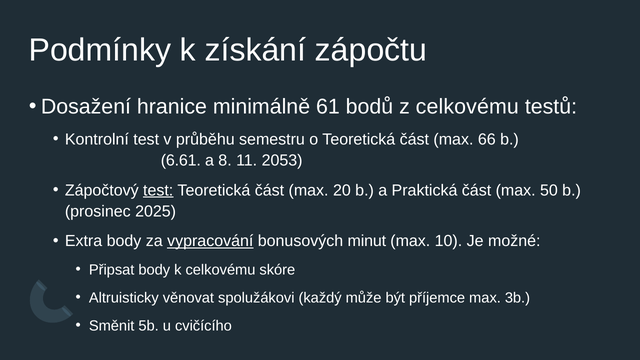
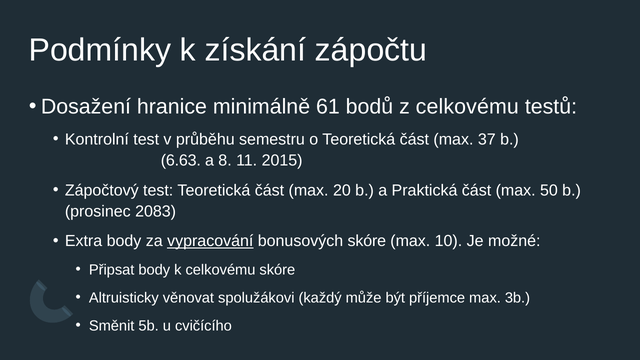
66: 66 -> 37
6.61: 6.61 -> 6.63
2053: 2053 -> 2015
test at (158, 190) underline: present -> none
2025: 2025 -> 2083
bonusových minut: minut -> skóre
